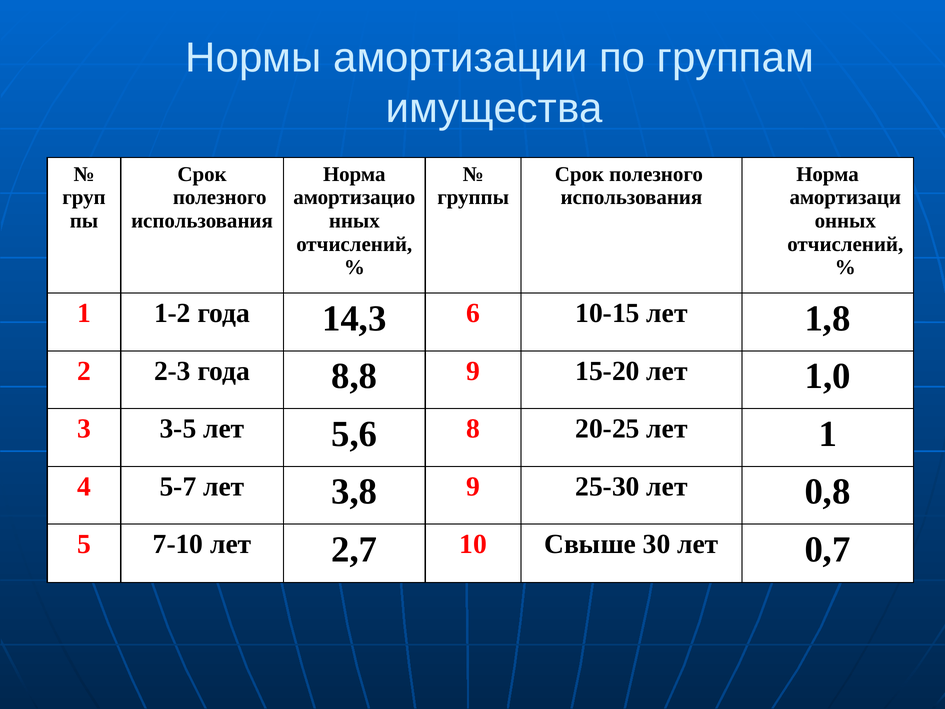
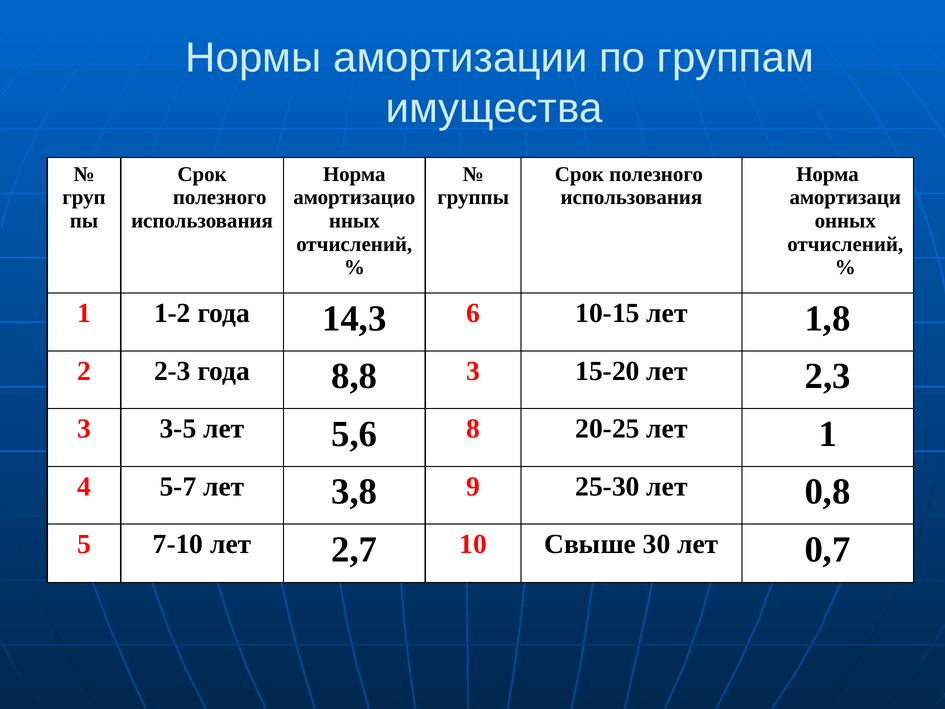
8,8 9: 9 -> 3
1,0: 1,0 -> 2,3
